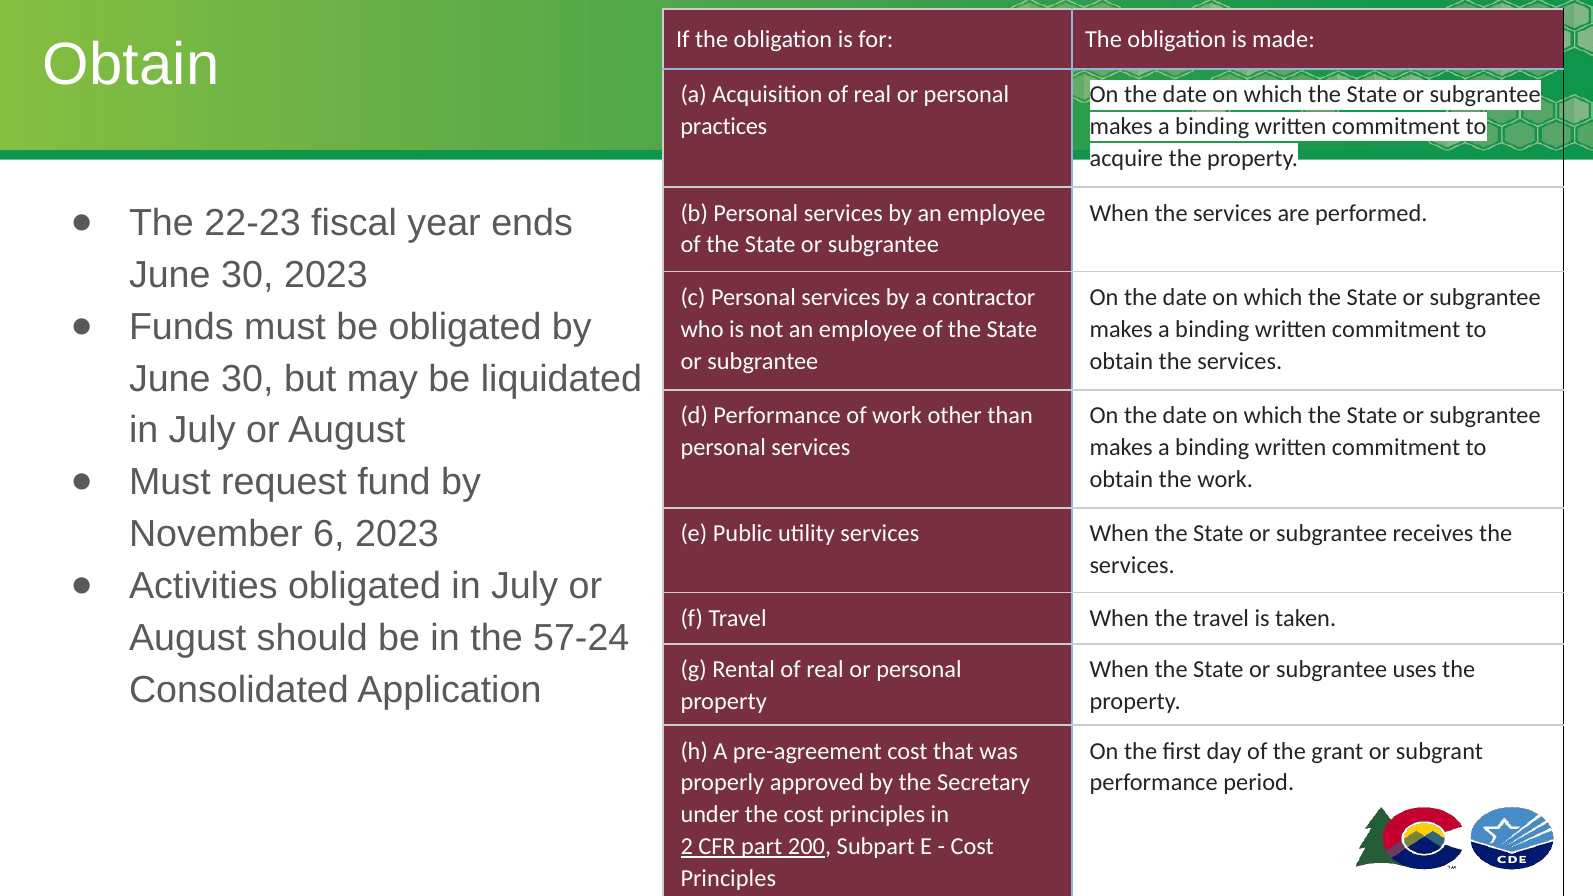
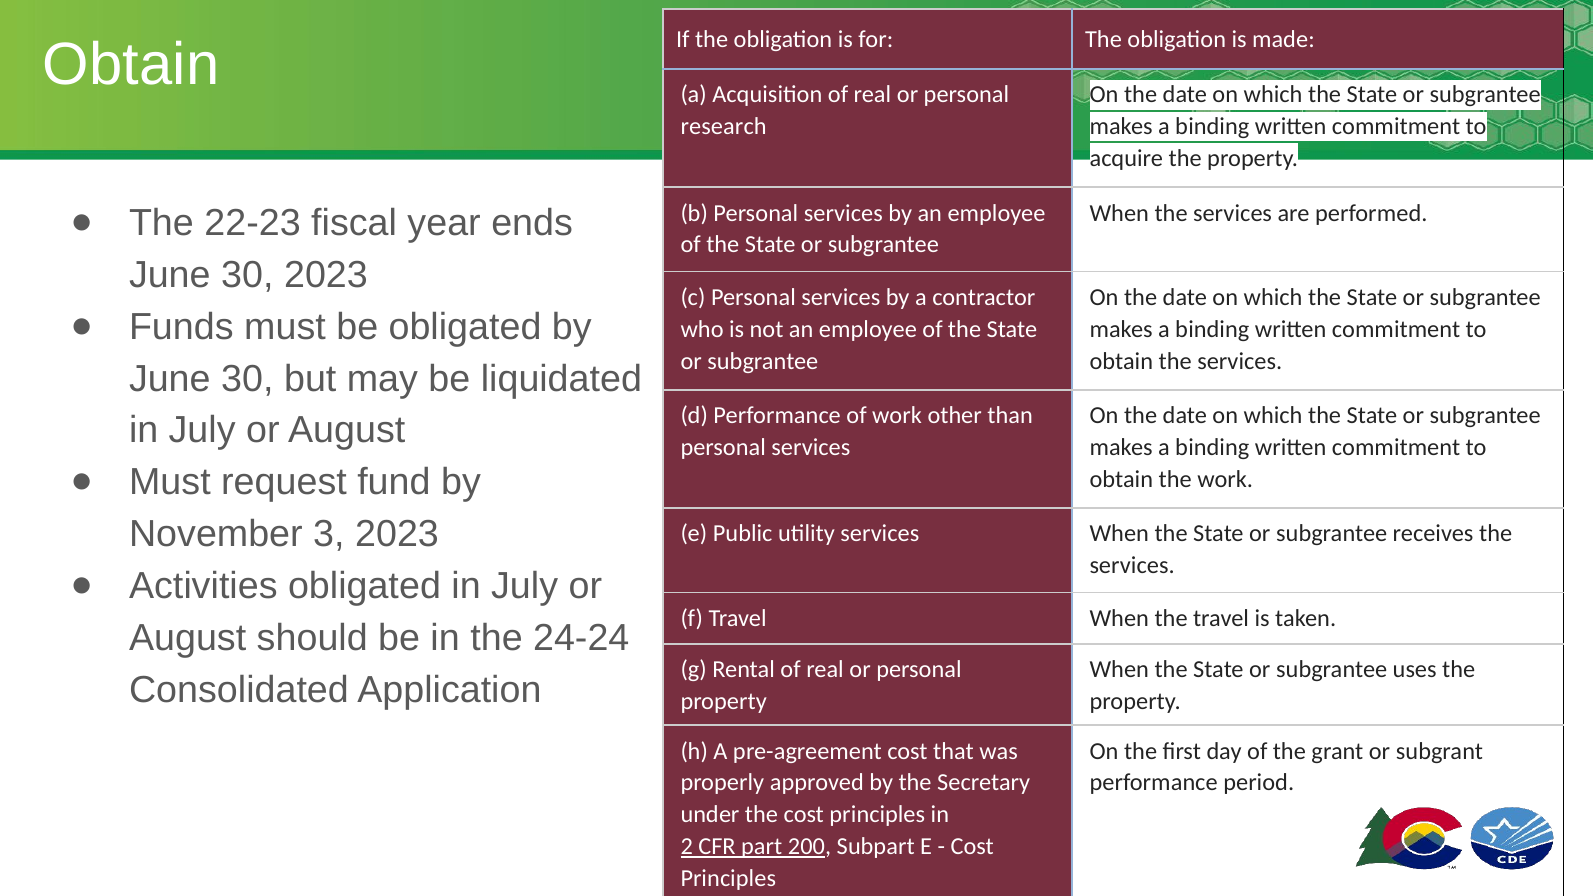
practices: practices -> research
6: 6 -> 3
57-24: 57-24 -> 24-24
